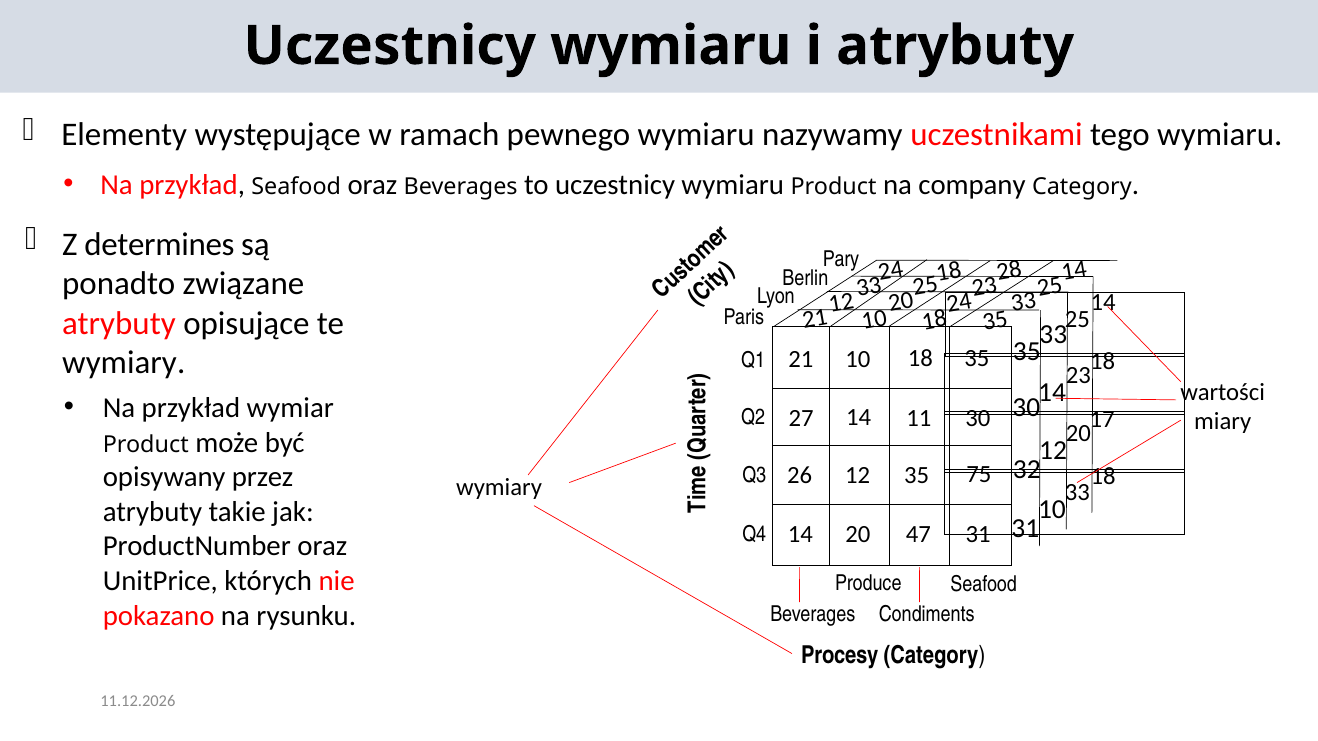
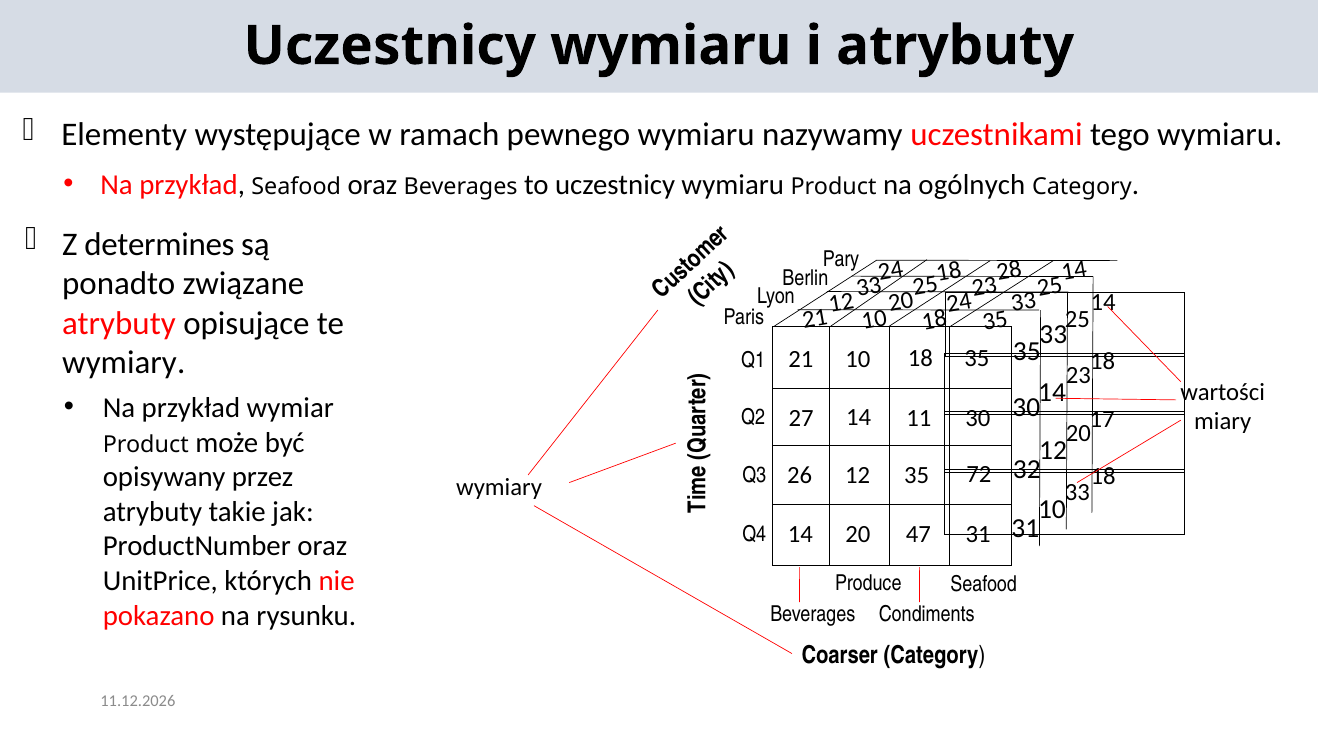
company: company -> ogólnych
75: 75 -> 72
Procesy: Procesy -> Coarser
